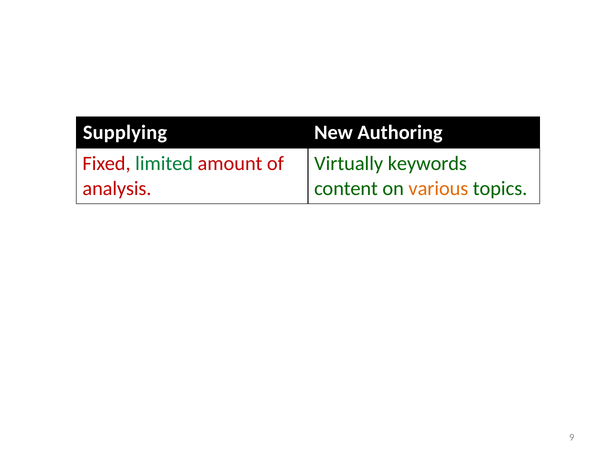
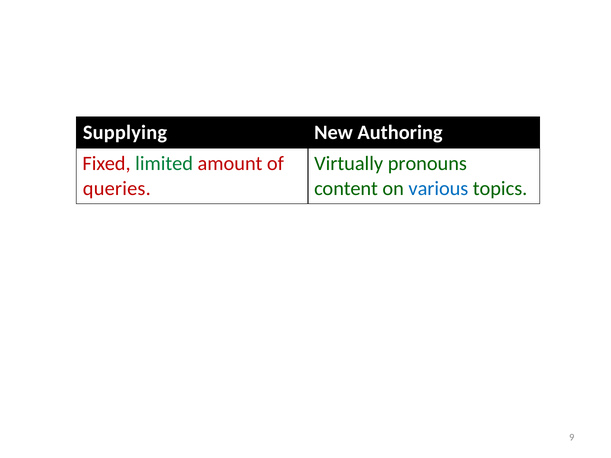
keywords: keywords -> pronouns
analysis: analysis -> queries
various colour: orange -> blue
